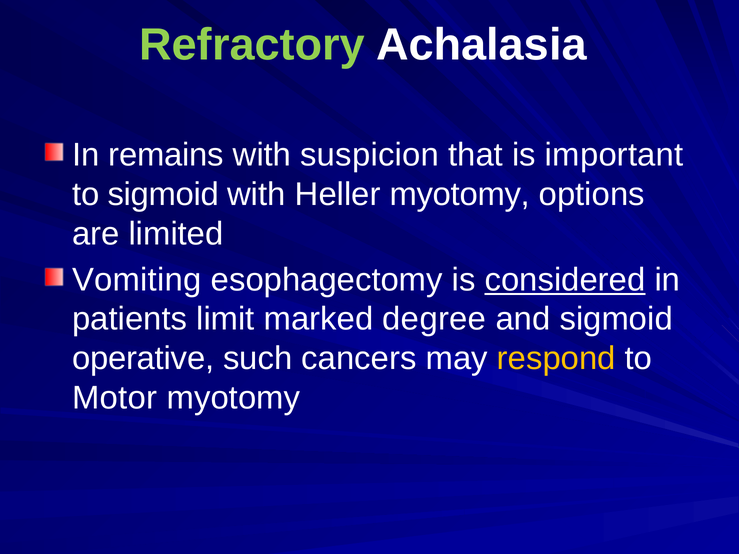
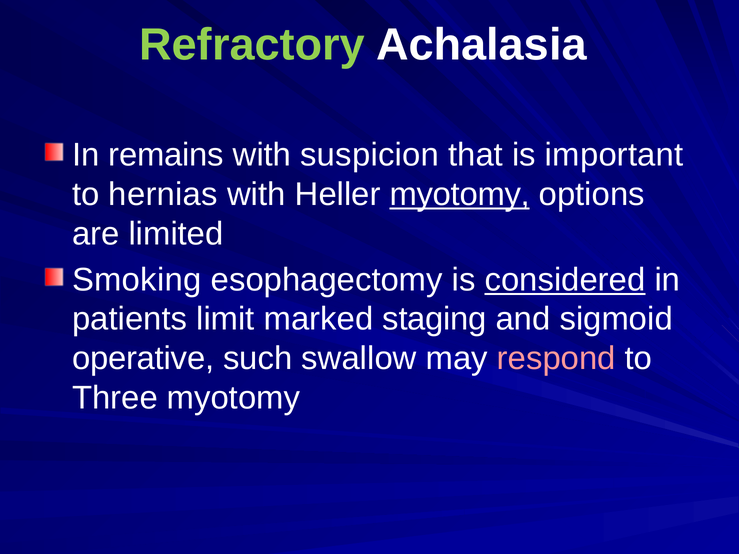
to sigmoid: sigmoid -> hernias
myotomy at (460, 194) underline: none -> present
Vomiting: Vomiting -> Smoking
degree: degree -> staging
cancers: cancers -> swallow
respond colour: yellow -> pink
Motor: Motor -> Three
